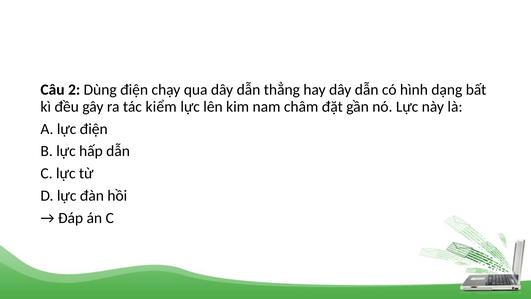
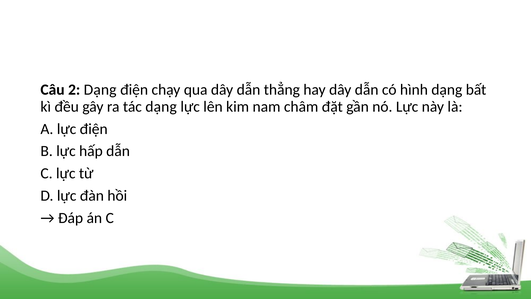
2 Dùng: Dùng -> Dạng
tác kiểm: kiểm -> dạng
